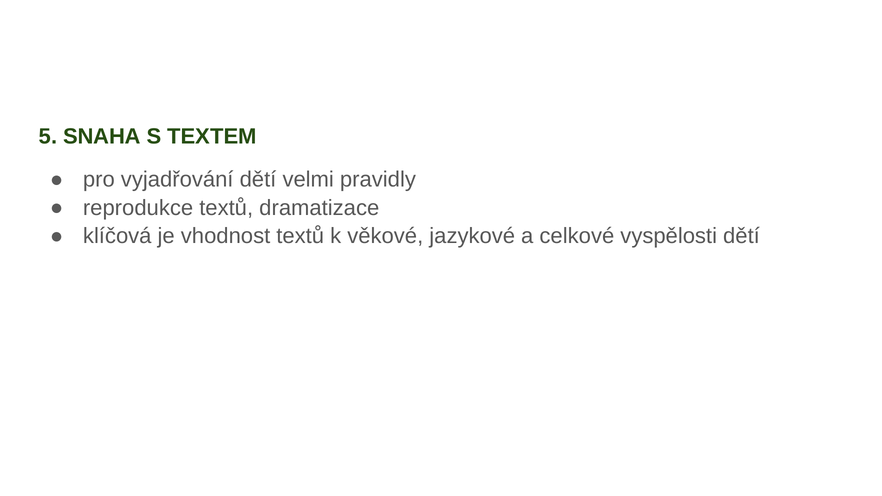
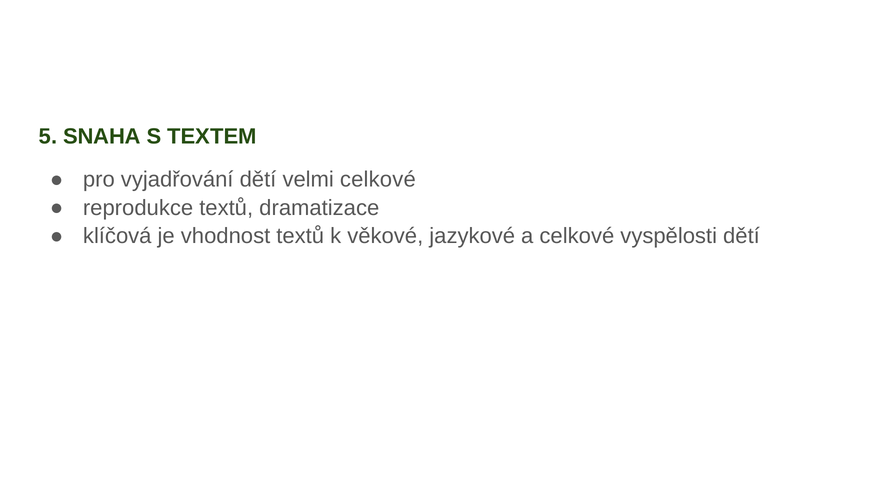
velmi pravidly: pravidly -> celkové
